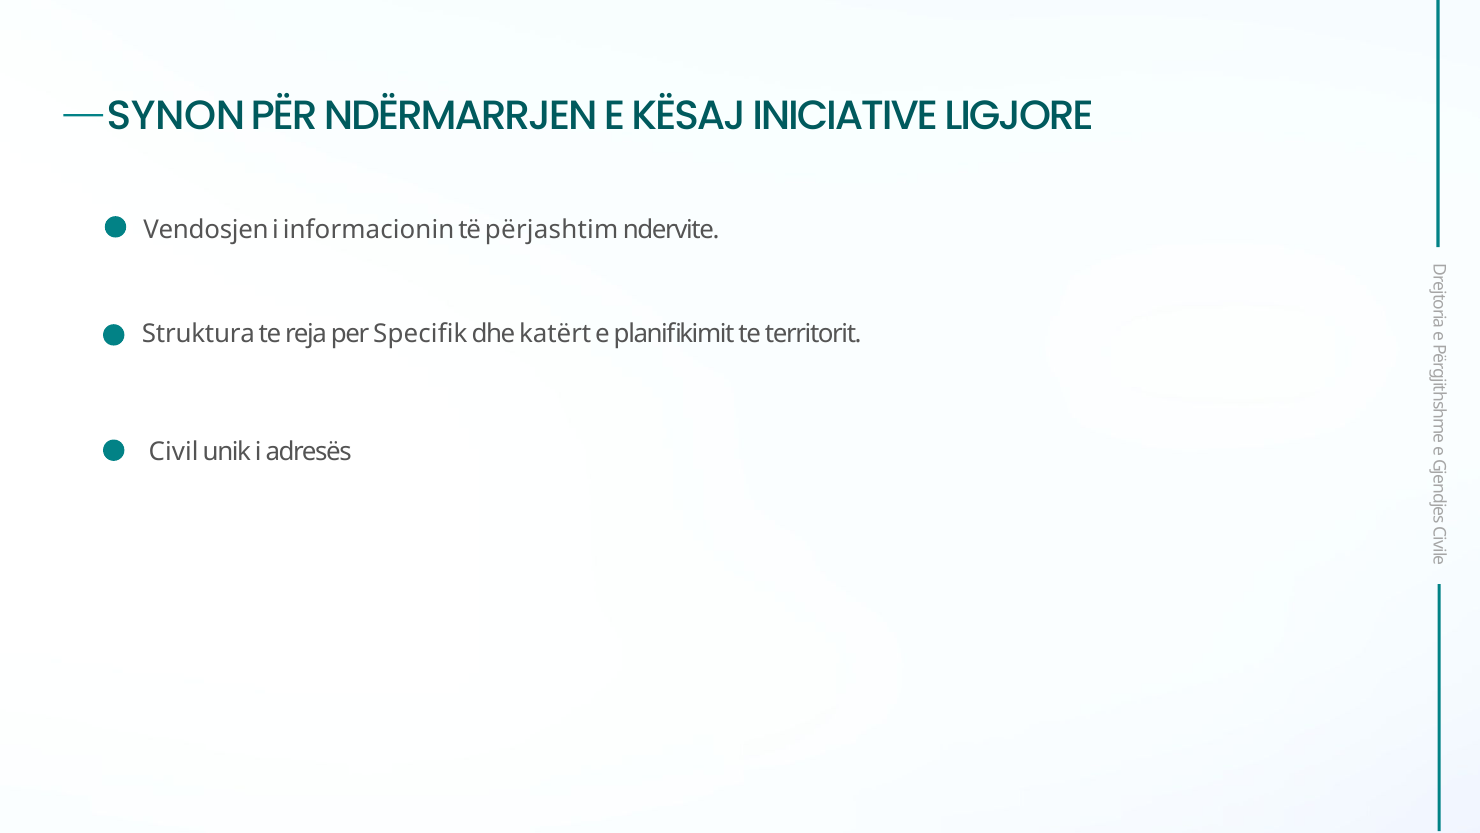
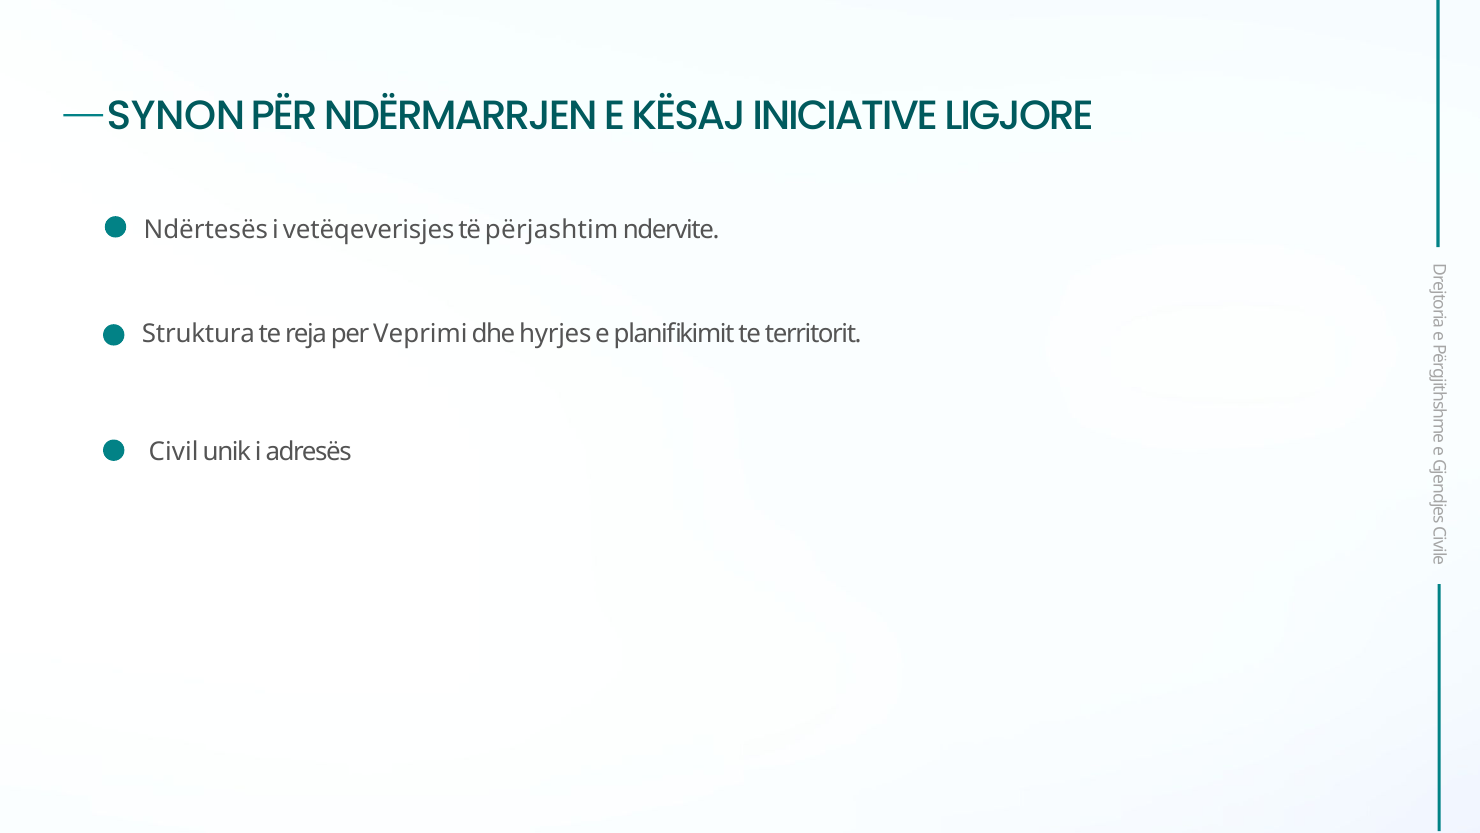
Vendosjen: Vendosjen -> Ndërtesës
informacionin: informacionin -> vetëqeverisjes
Specifik: Specifik -> Veprimi
katërt: katërt -> hyrjes
